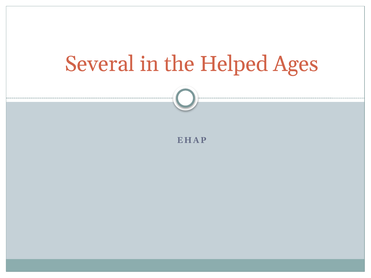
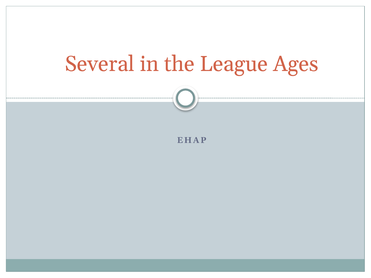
Helped: Helped -> League
